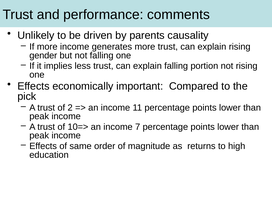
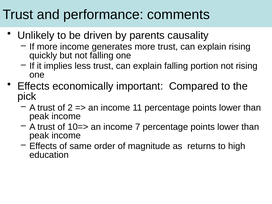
gender: gender -> quickly
